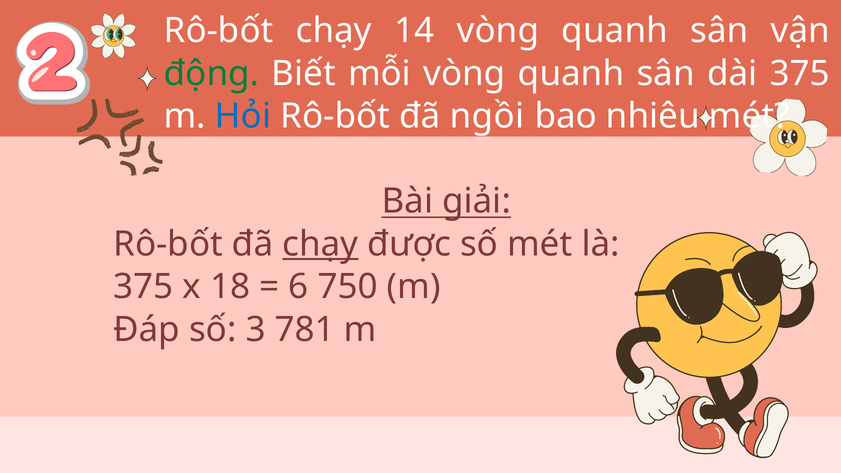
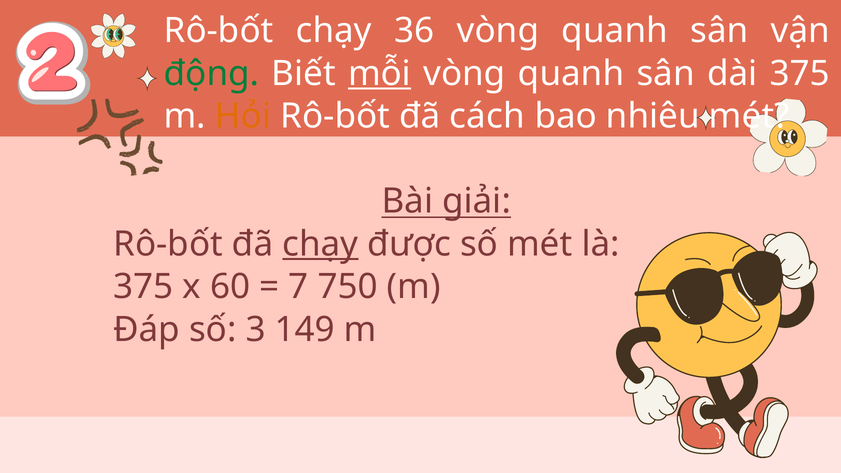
14: 14 -> 36
mỗi underline: none -> present
Hỏi colour: blue -> orange
ngồi: ngồi -> cách
18: 18 -> 60
6: 6 -> 7
781: 781 -> 149
